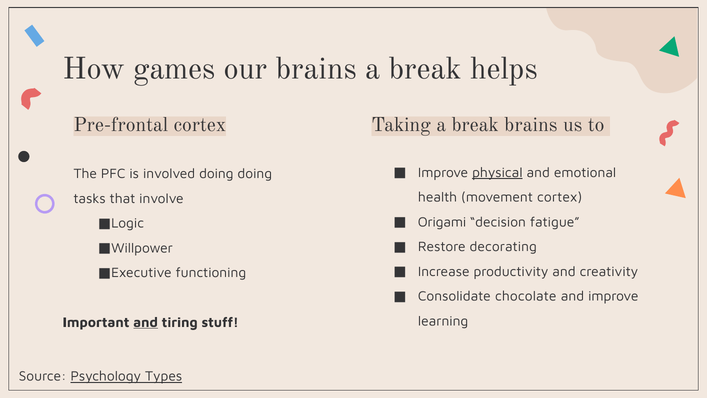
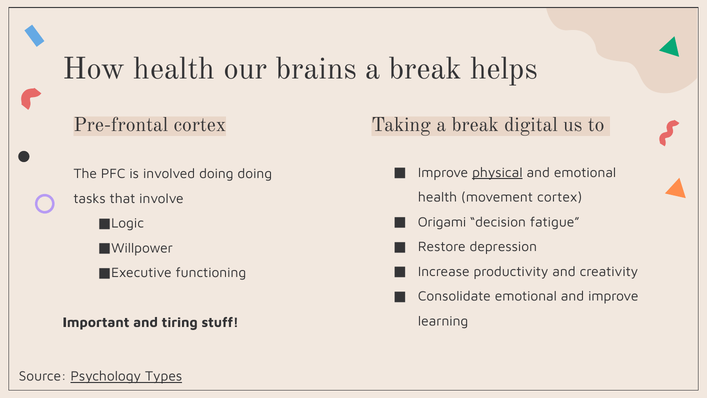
How games: games -> health
break brains: brains -> digital
decorating: decorating -> depression
Consolidate chocolate: chocolate -> emotional
and at (146, 322) underline: present -> none
